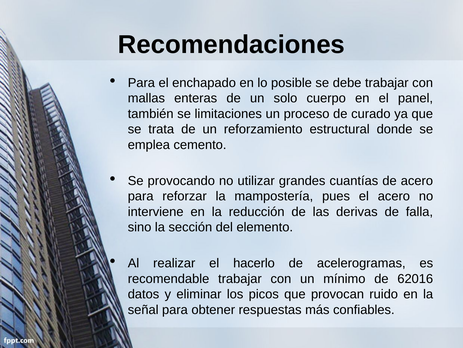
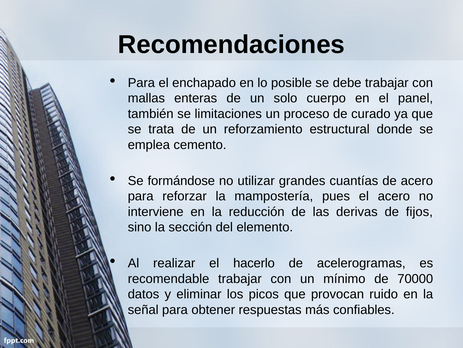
provocando: provocando -> formándose
falla: falla -> fijos
62016: 62016 -> 70000
